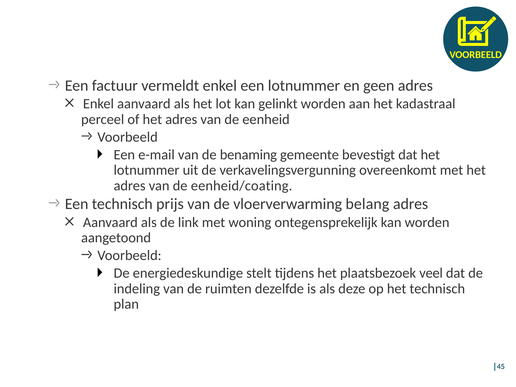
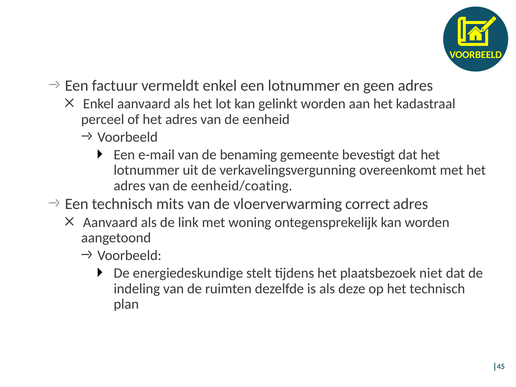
prijs: prijs -> mits
belang: belang -> correct
veel: veel -> niet
